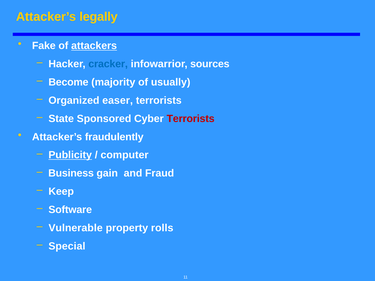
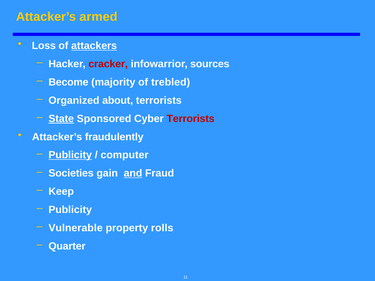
legally: legally -> armed
Fake: Fake -> Loss
cracker colour: blue -> red
usually: usually -> trebled
easer: easer -> about
State underline: none -> present
Business: Business -> Societies
and underline: none -> present
Software at (70, 210): Software -> Publicity
Special: Special -> Quarter
